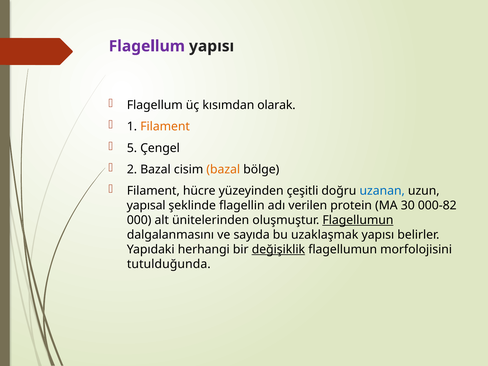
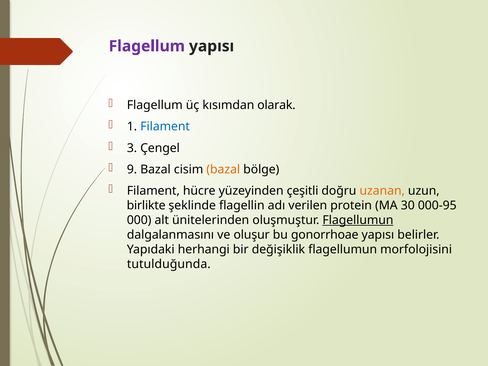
Filament at (165, 127) colour: orange -> blue
5: 5 -> 3
2: 2 -> 9
uzanan colour: blue -> orange
yapısal: yapısal -> birlikte
000-82: 000-82 -> 000-95
sayıda: sayıda -> oluşur
uzaklaşmak: uzaklaşmak -> gonorrhoae
değişiklik underline: present -> none
